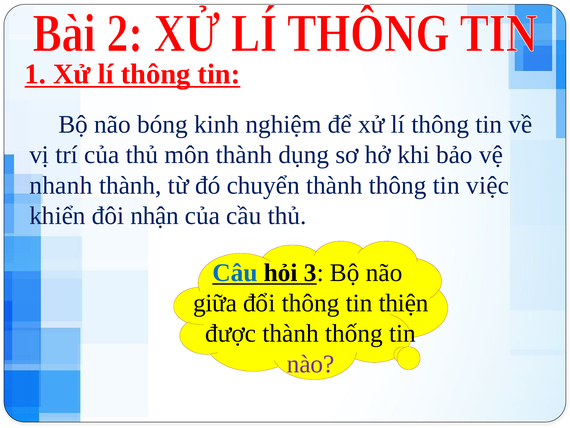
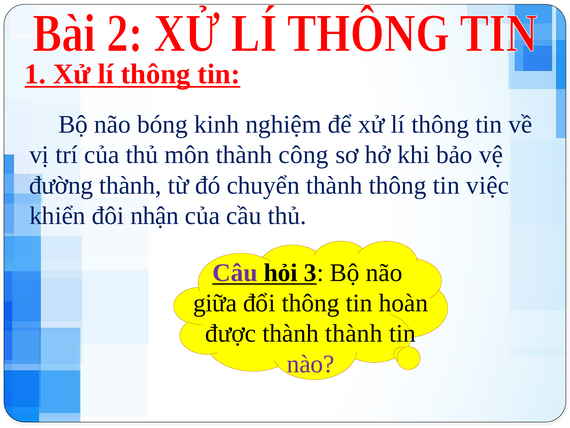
dụng: dụng -> công
nhanh: nhanh -> đường
Câu colour: blue -> purple
thiện: thiện -> hoàn
thành thống: thống -> thành
